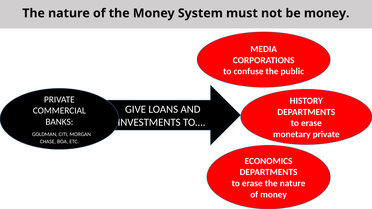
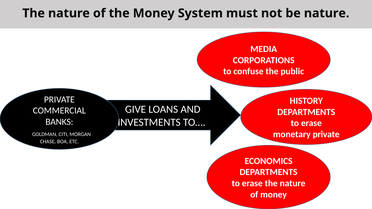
be money: money -> nature
